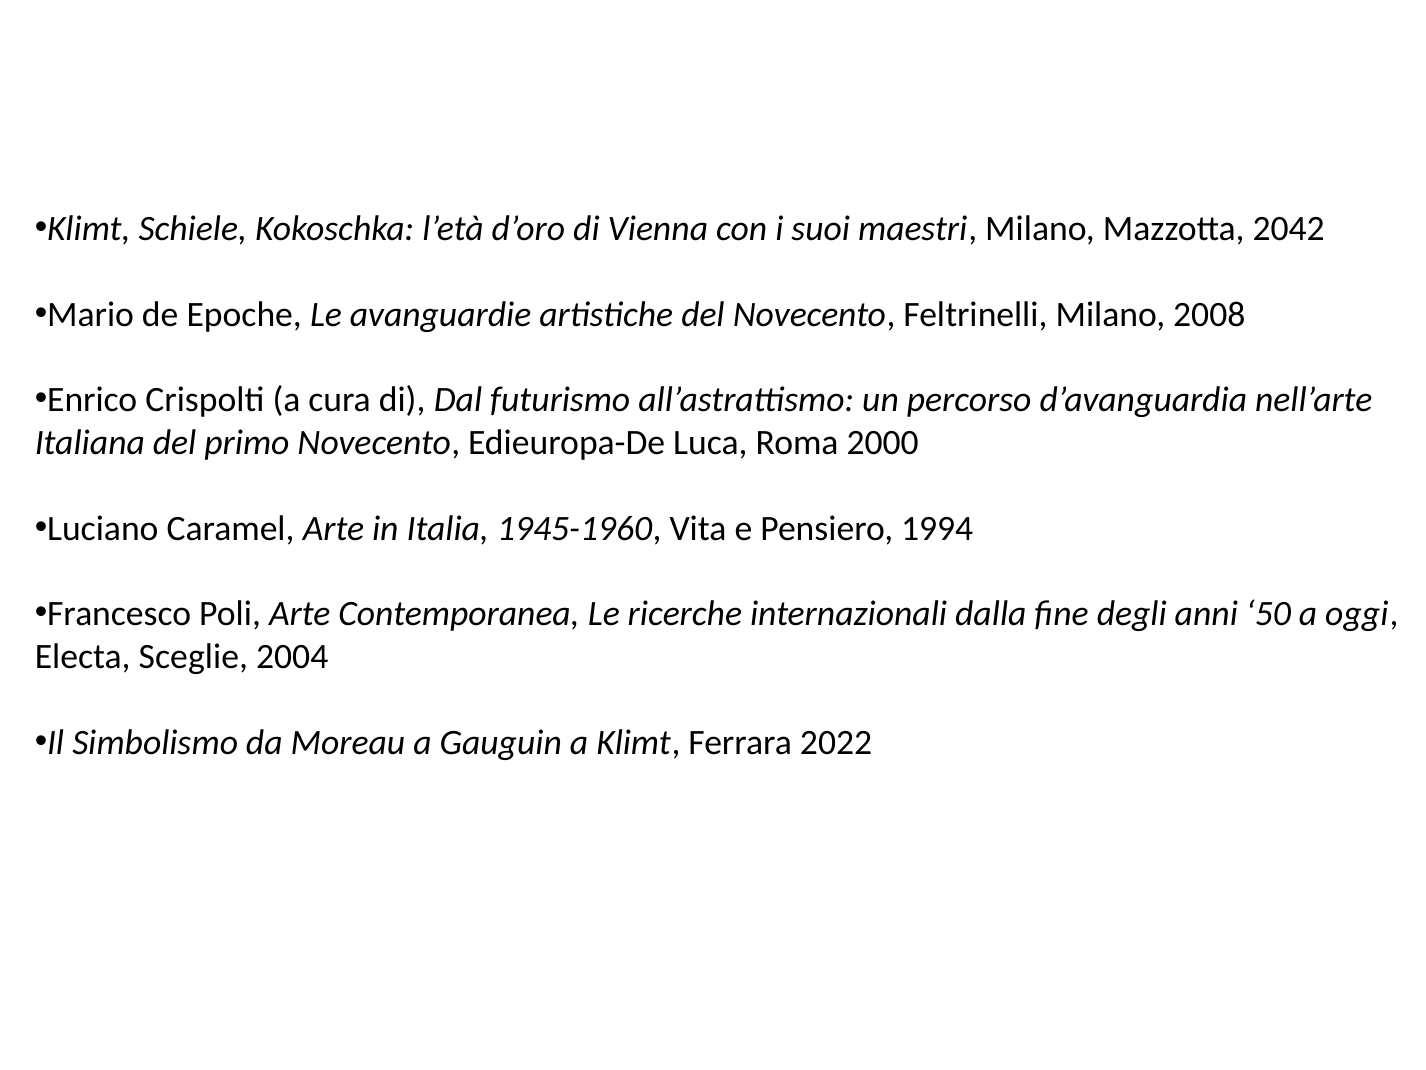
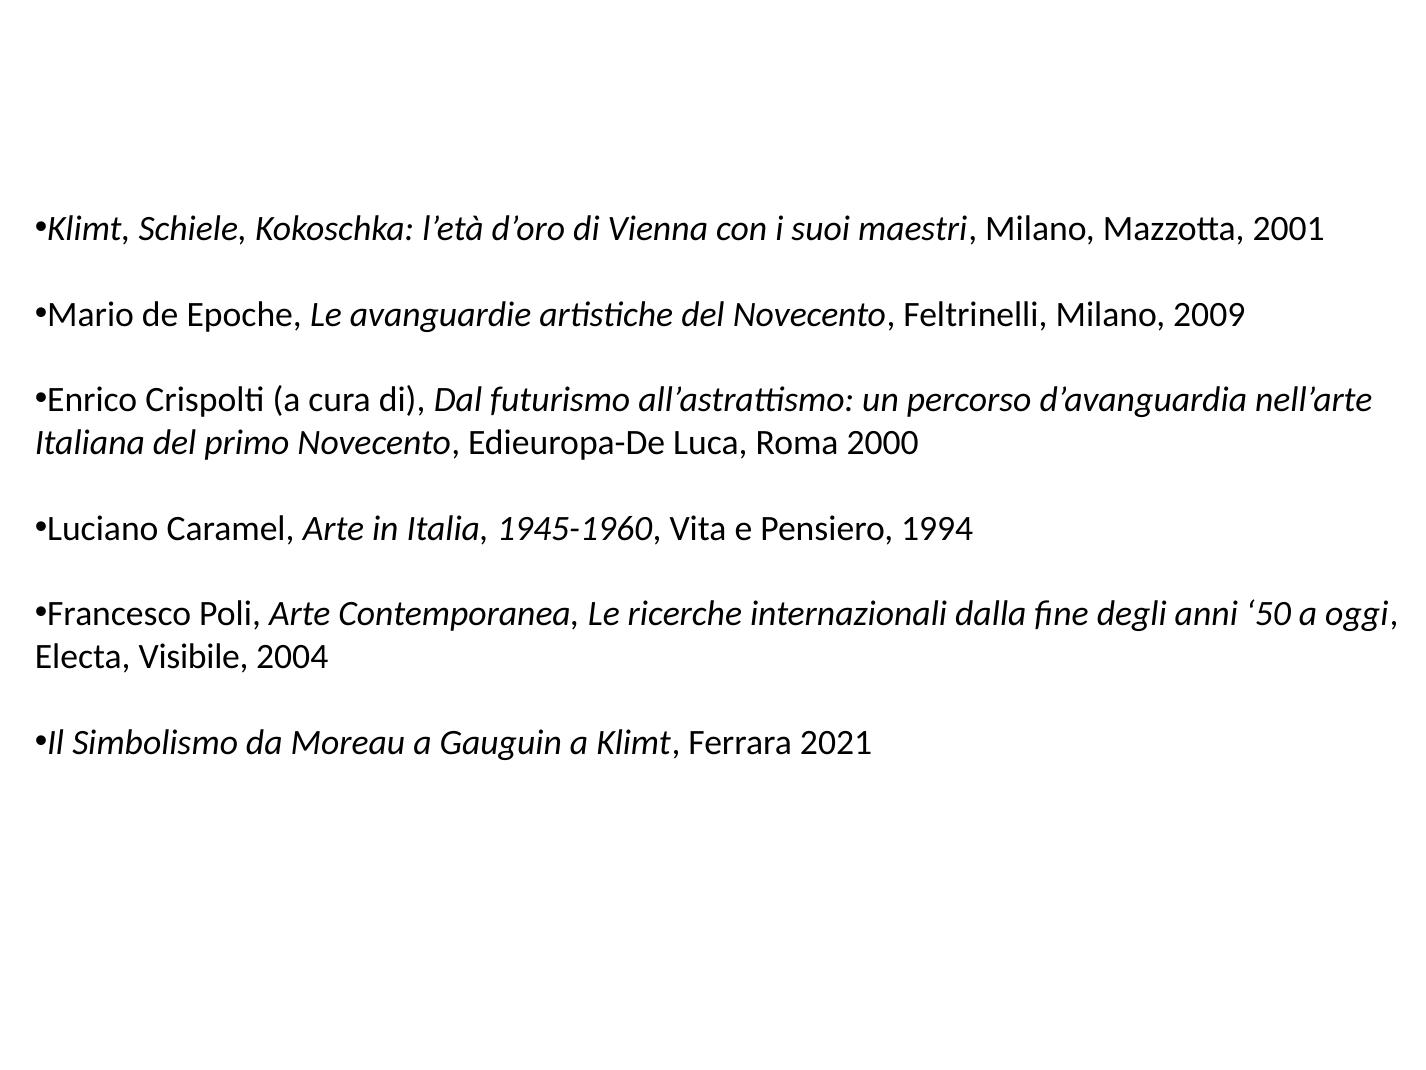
2042: 2042 -> 2001
2008: 2008 -> 2009
Sceglie: Sceglie -> Visibile
2022: 2022 -> 2021
